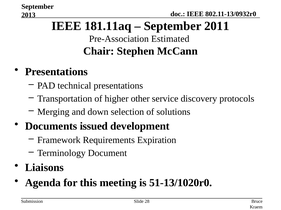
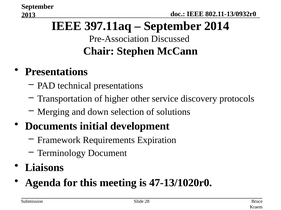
181.11aq: 181.11aq -> 397.11aq
2011: 2011 -> 2014
Estimated: Estimated -> Discussed
issued: issued -> initial
51-13/1020r0: 51-13/1020r0 -> 47-13/1020r0
